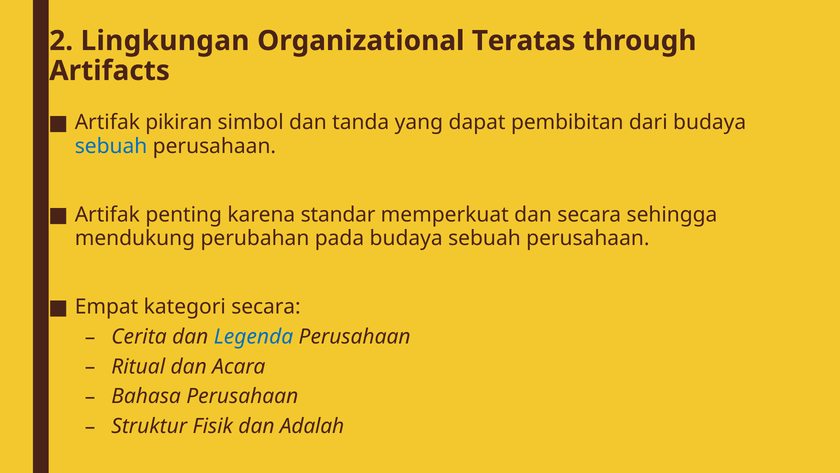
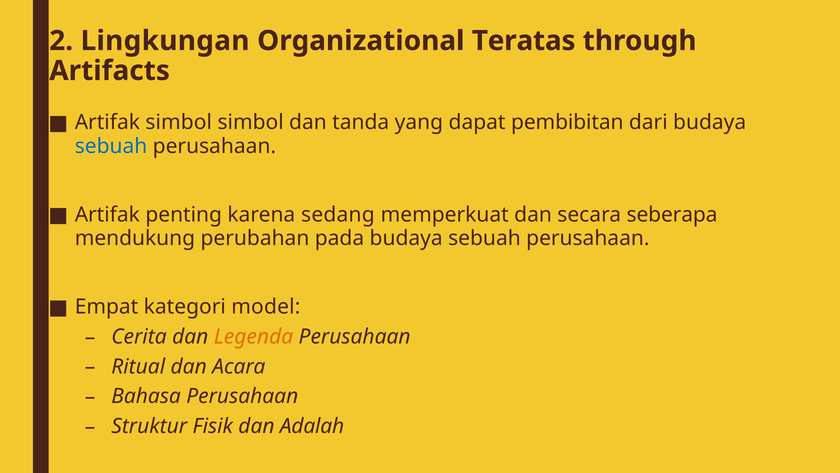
Artifak pikiran: pikiran -> simbol
standar: standar -> sedang
sehingga: sehingga -> seberapa
kategori secara: secara -> model
Legenda colour: blue -> orange
